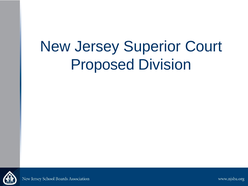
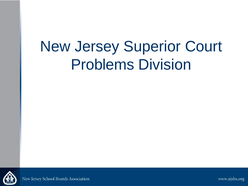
Proposed: Proposed -> Problems
